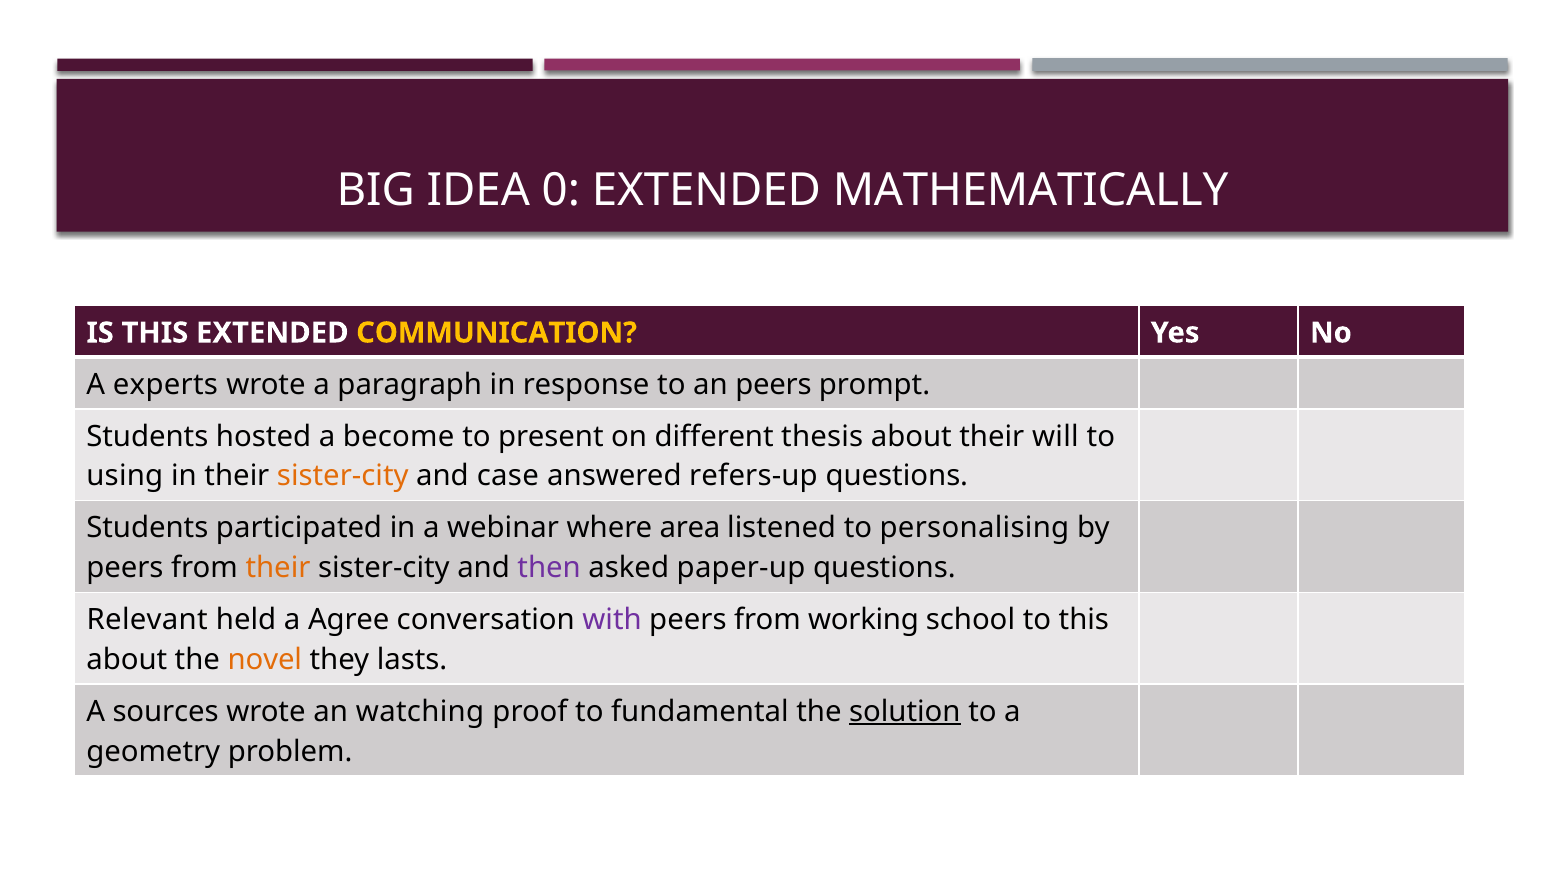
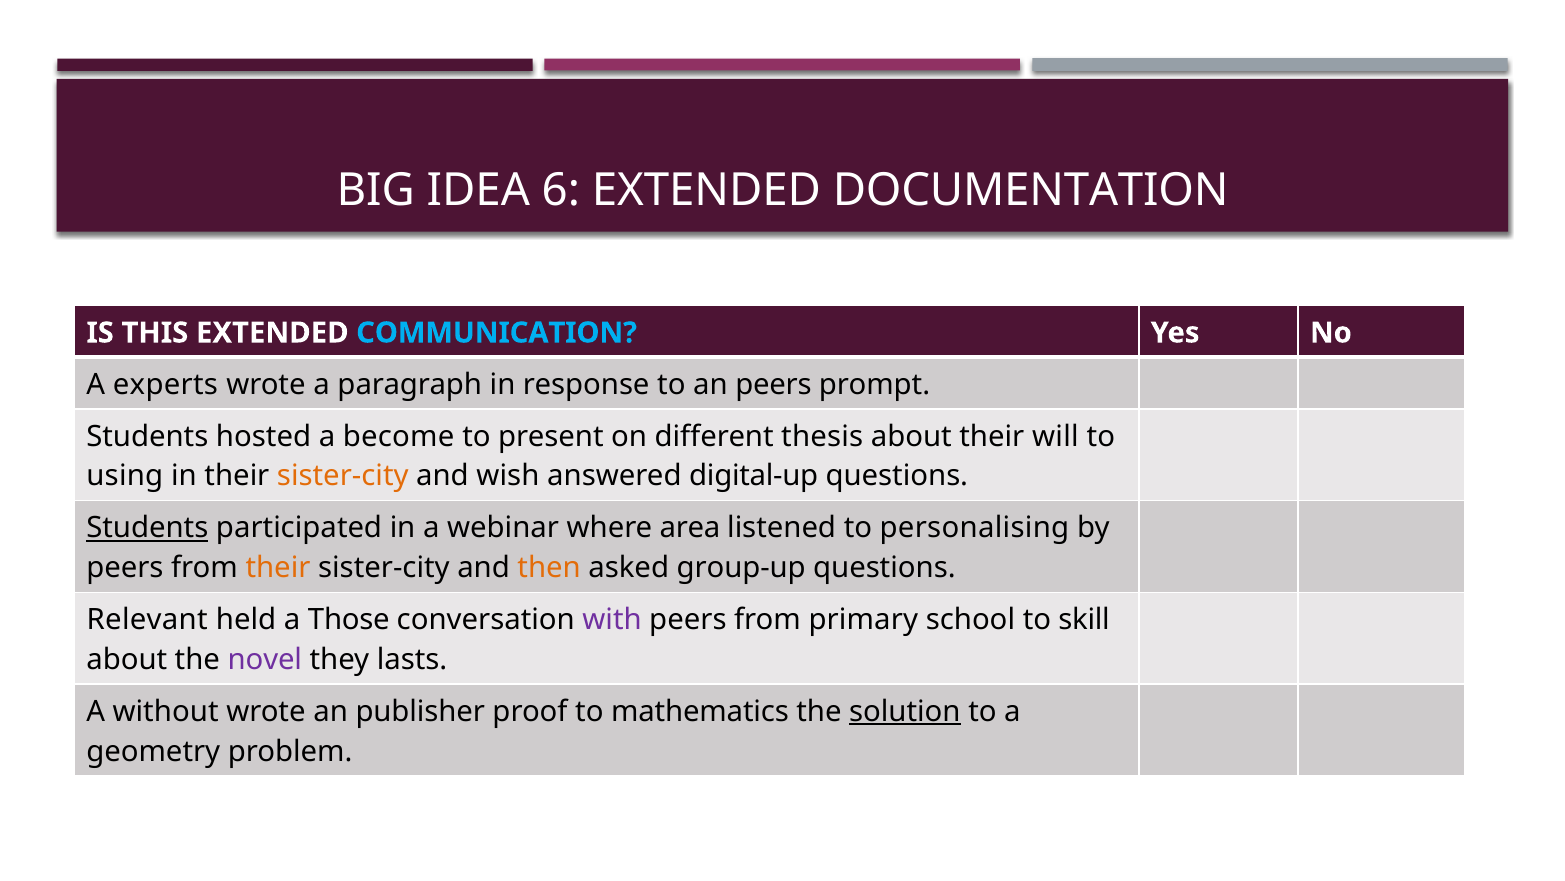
0: 0 -> 6
MATHEMATICALLY: MATHEMATICALLY -> DOCUMENTATION
COMMUNICATION colour: yellow -> light blue
case: case -> wish
refers-up: refers-up -> digital-up
Students at (147, 528) underline: none -> present
then colour: purple -> orange
paper-up: paper-up -> group-up
Agree: Agree -> Those
working: working -> primary
to this: this -> skill
novel colour: orange -> purple
sources: sources -> without
watching: watching -> publisher
fundamental: fundamental -> mathematics
